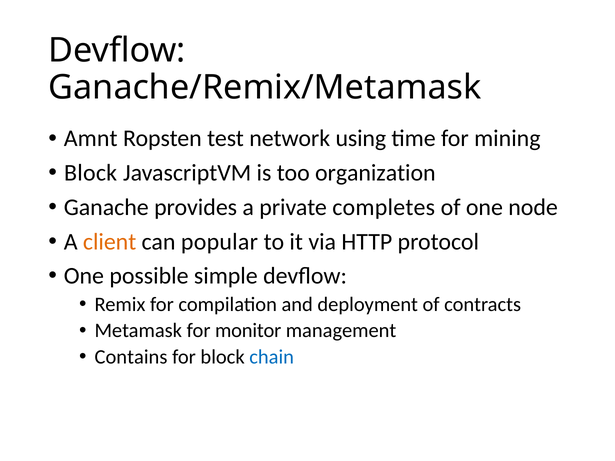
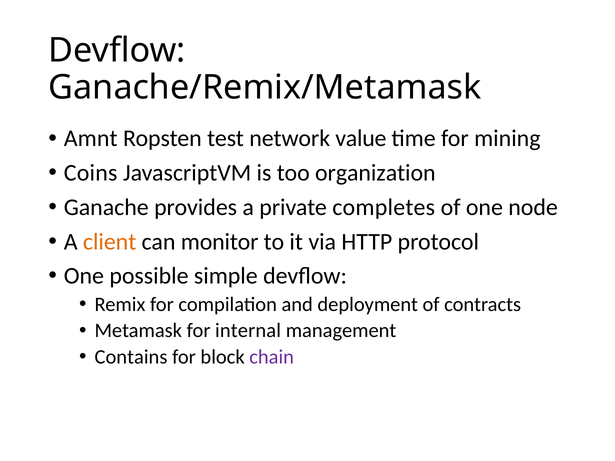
using: using -> value
Block at (91, 173): Block -> Coins
popular: popular -> monitor
monitor: monitor -> internal
chain colour: blue -> purple
